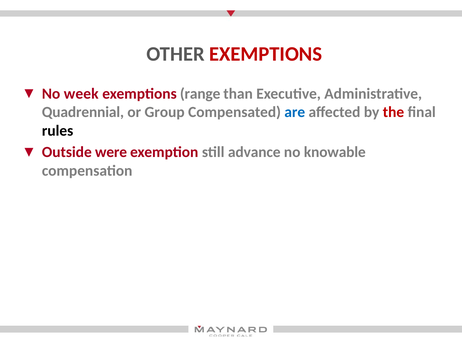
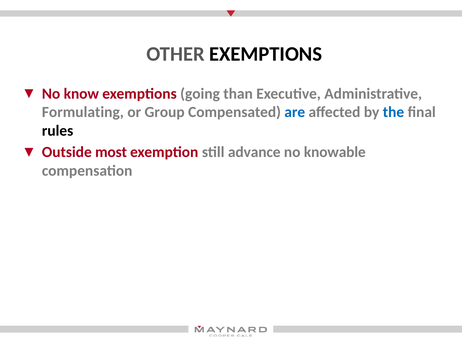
EXEMPTIONS at (266, 54) colour: red -> black
week: week -> know
range: range -> going
Quadrennial: Quadrennial -> Formulating
the colour: red -> blue
were: were -> most
